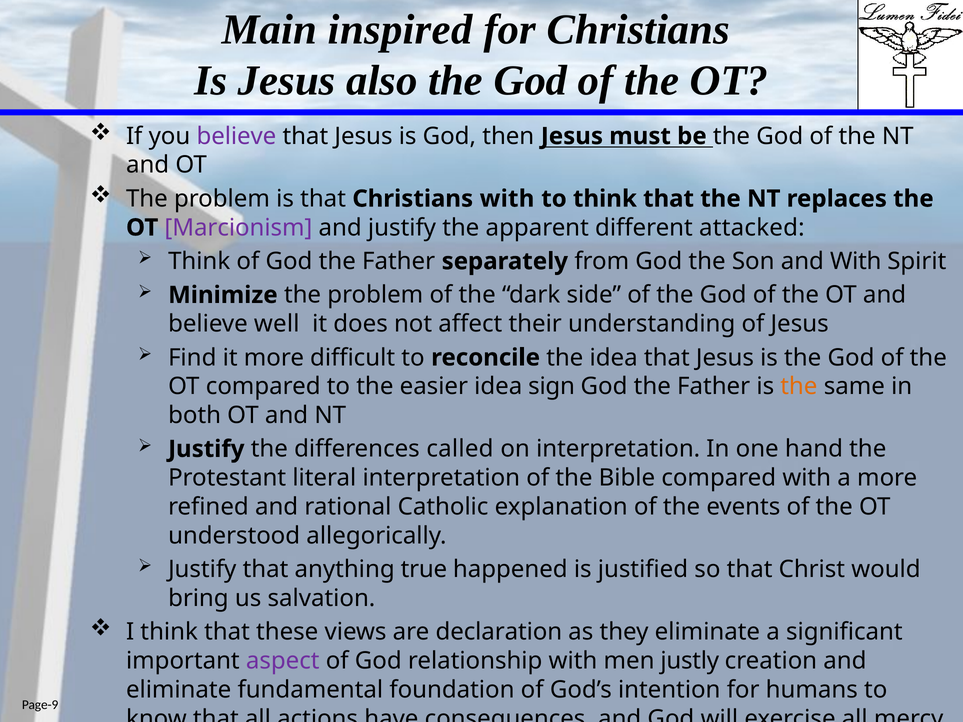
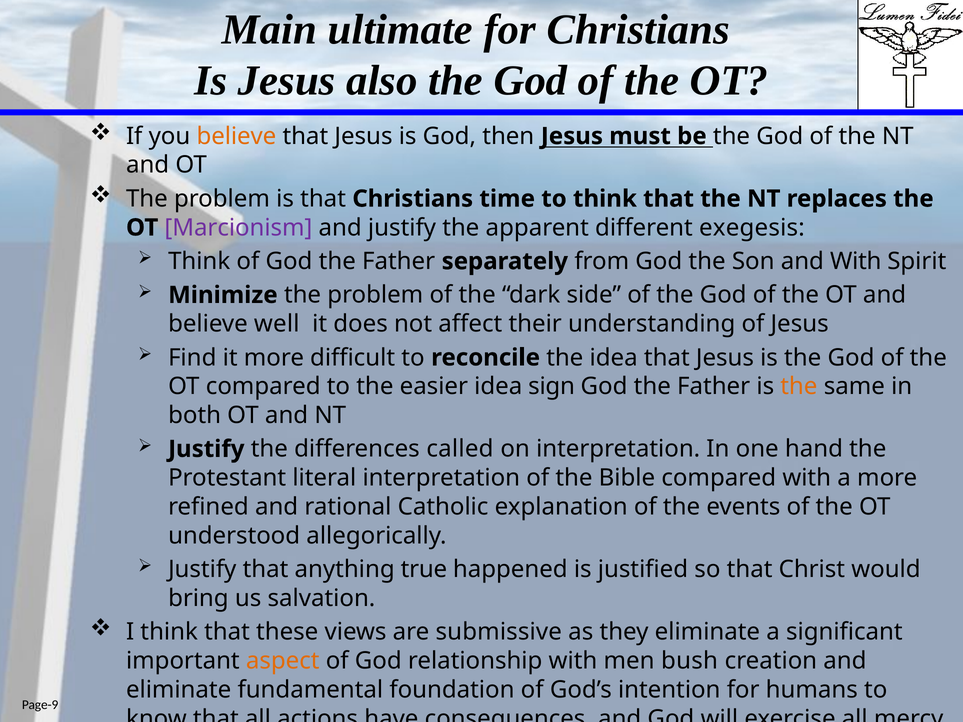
inspired: inspired -> ultimate
believe at (236, 136) colour: purple -> orange
Christians with: with -> time
attacked: attacked -> exegesis
declaration: declaration -> submissive
aspect colour: purple -> orange
justly: justly -> bush
